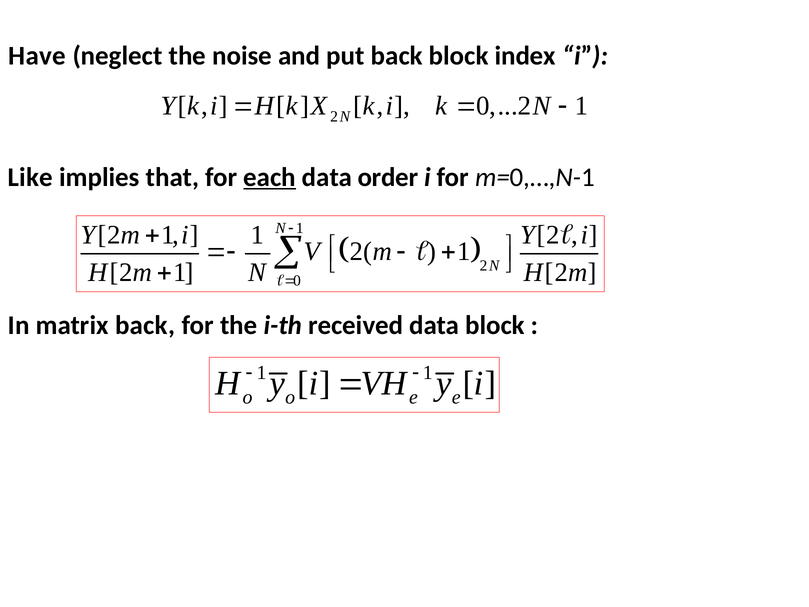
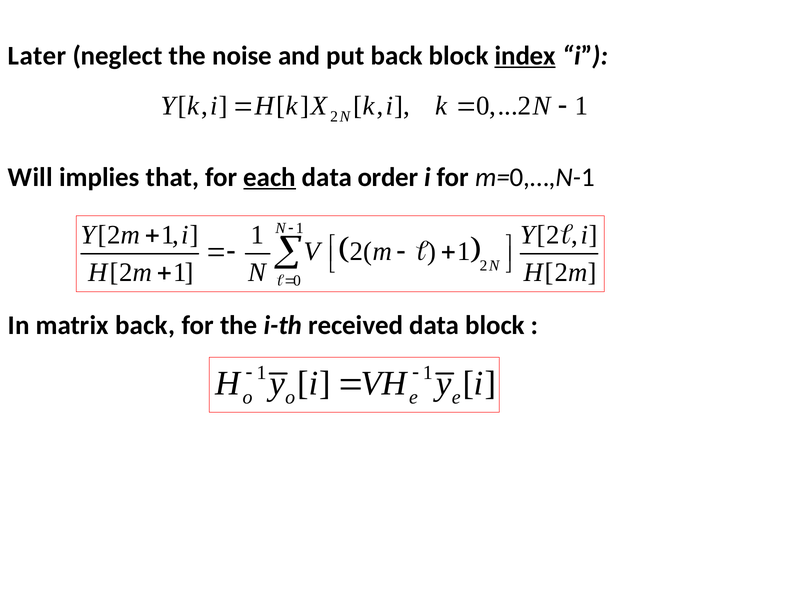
Have: Have -> Later
index underline: none -> present
Like: Like -> Will
